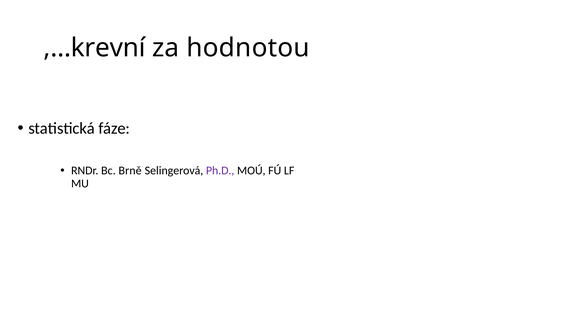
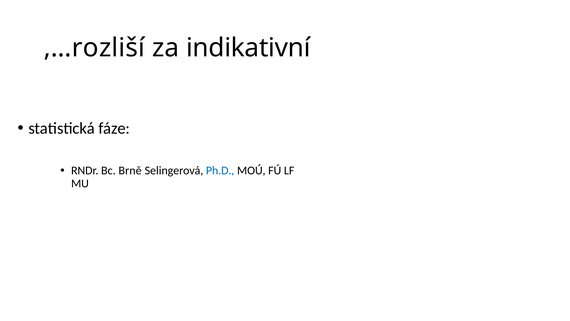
,…krevní: ,…krevní -> ,…rozliší
hodnotou: hodnotou -> indikativní
Ph.D colour: purple -> blue
